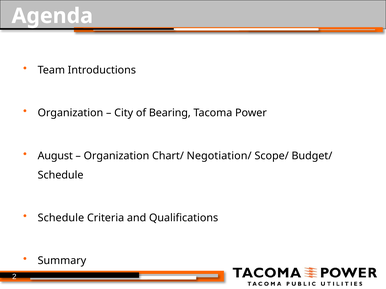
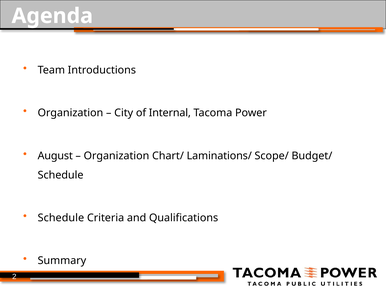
Bearing: Bearing -> Internal
Negotiation/: Negotiation/ -> Laminations/
